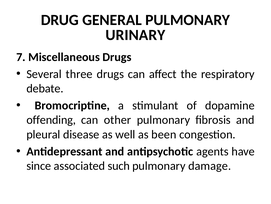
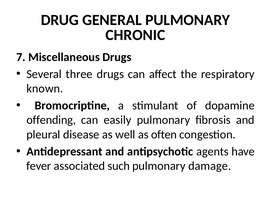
URINARY: URINARY -> CHRONIC
debate: debate -> known
other: other -> easily
been: been -> often
since: since -> fever
